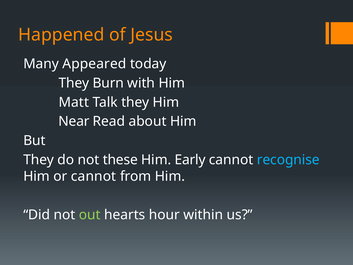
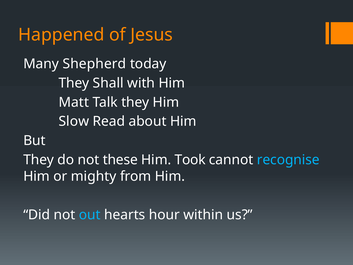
Appeared: Appeared -> Shepherd
Burn: Burn -> Shall
Near: Near -> Slow
Early: Early -> Took
or cannot: cannot -> mighty
out colour: light green -> light blue
